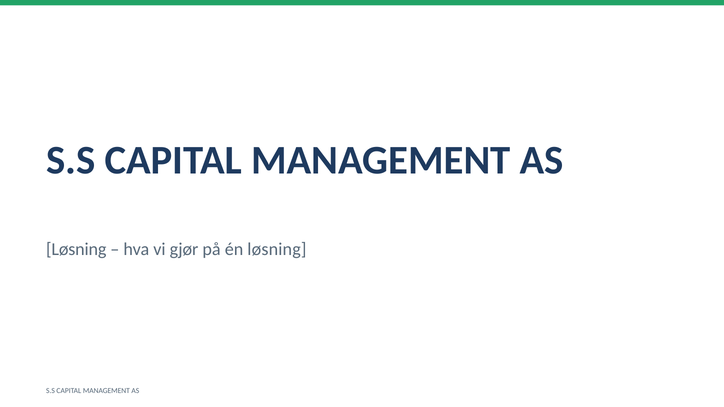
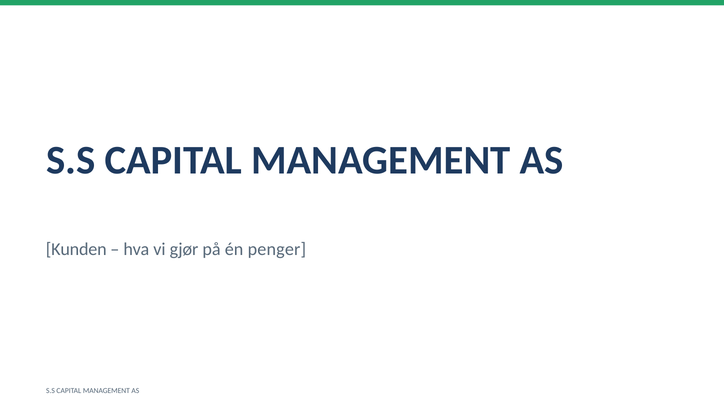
Løsning at (76, 249): Løsning -> Kunden
én løsning: løsning -> penger
